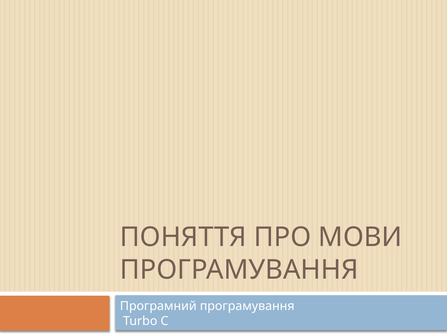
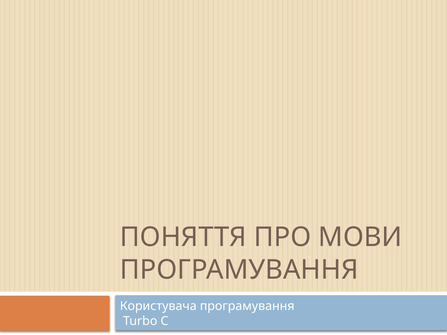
Програмний: Програмний -> Користувача
